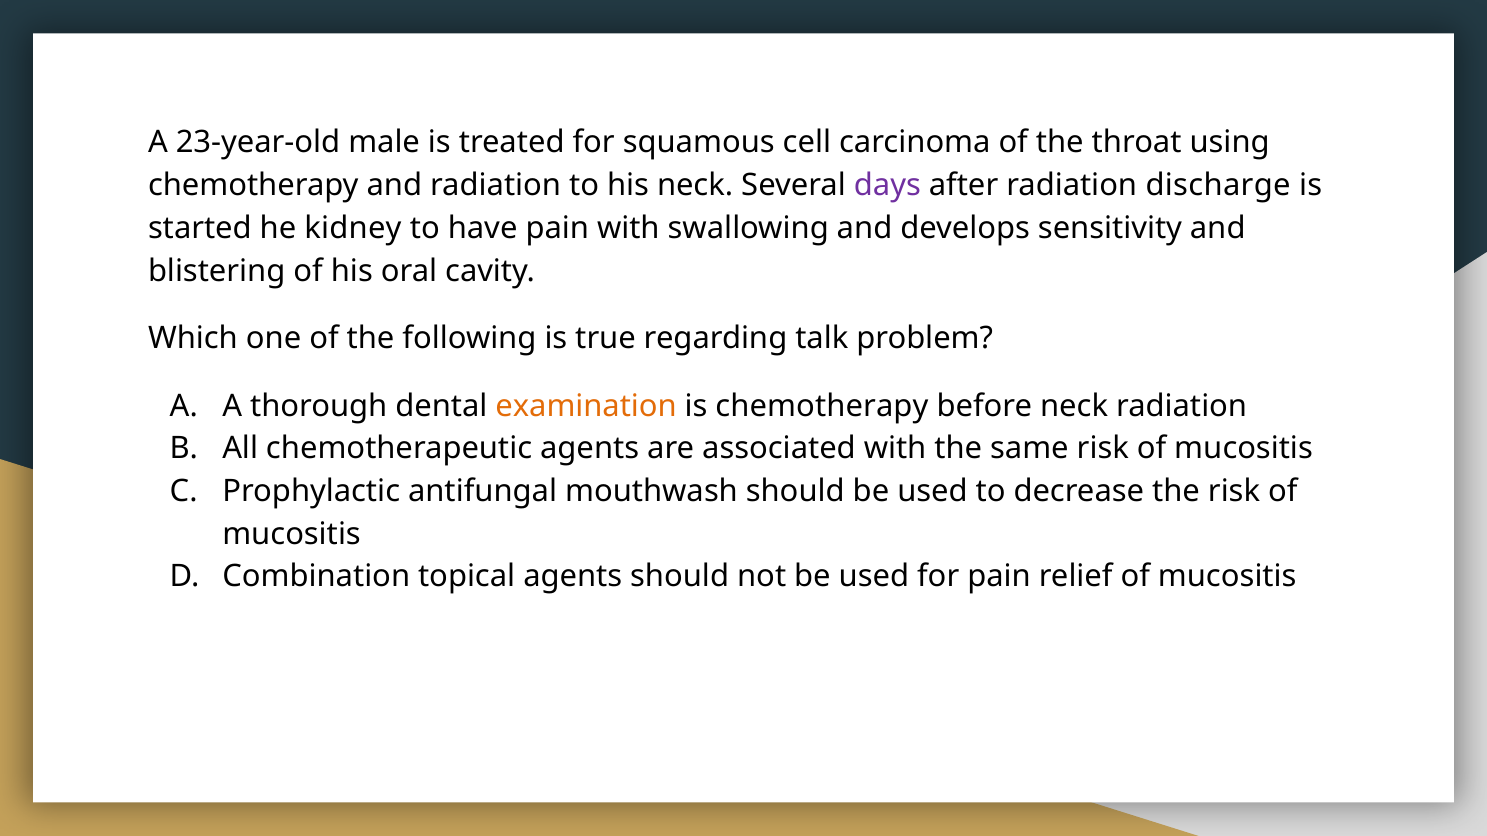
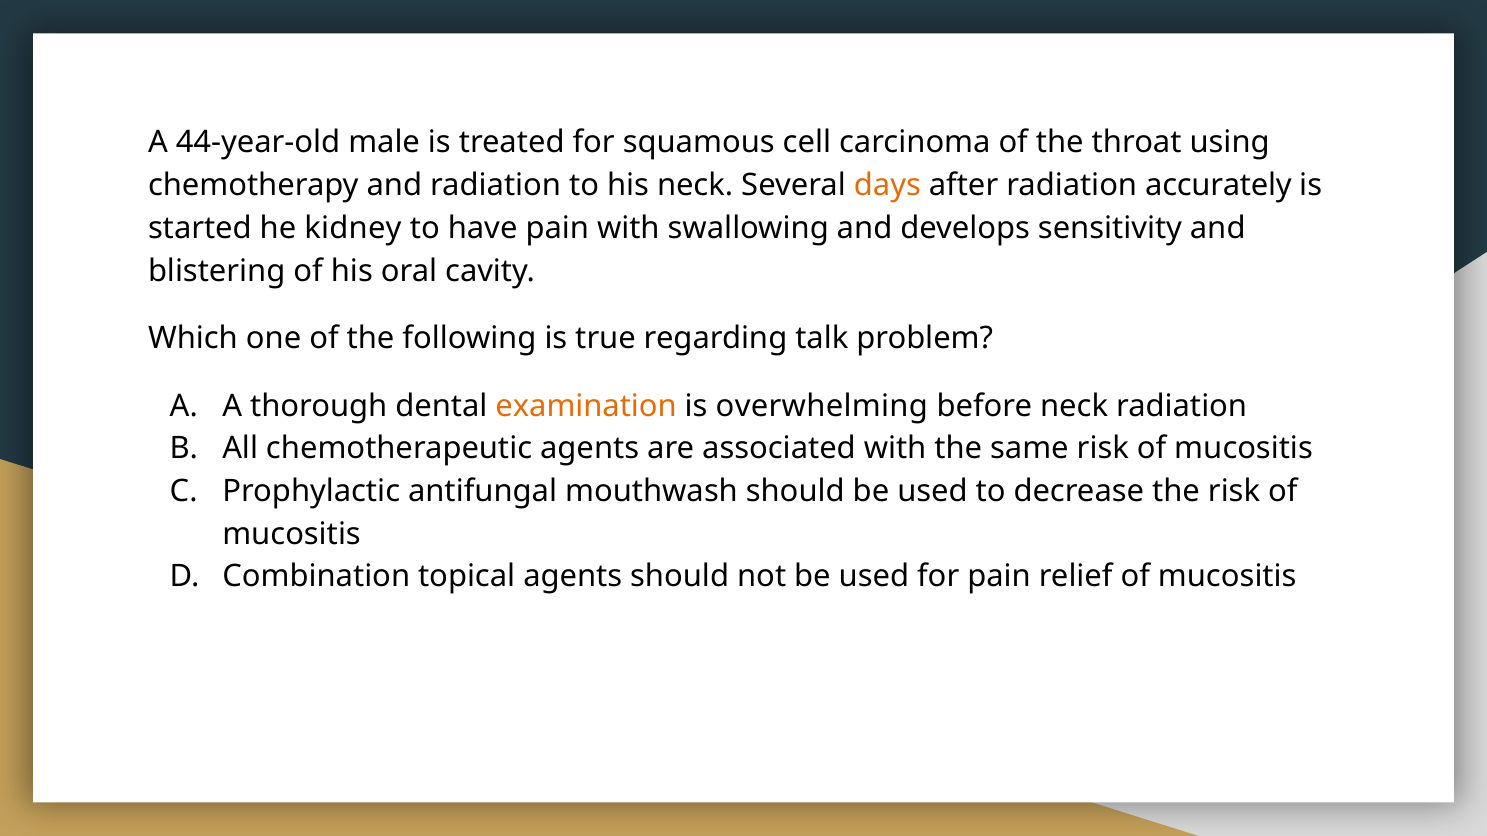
23-year-old: 23-year-old -> 44-year-old
days colour: purple -> orange
discharge: discharge -> accurately
is chemotherapy: chemotherapy -> overwhelming
